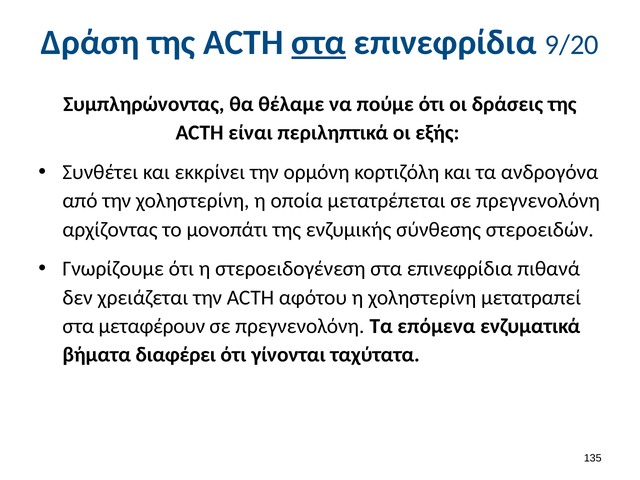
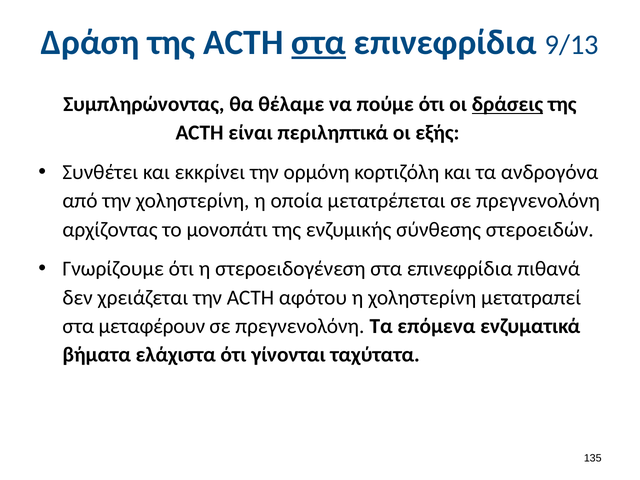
9/20: 9/20 -> 9/13
δράσεις underline: none -> present
διαφέρει: διαφέρει -> ελάχιστα
